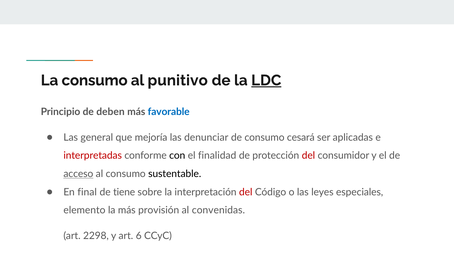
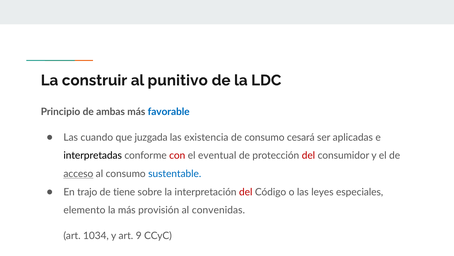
La consumo: consumo -> construir
LDC underline: present -> none
deben: deben -> ambas
general: general -> cuando
mejoría: mejoría -> juzgada
denunciar: denunciar -> existencia
interpretadas colour: red -> black
con colour: black -> red
finalidad: finalidad -> eventual
sustentable colour: black -> blue
final: final -> trajo
2298: 2298 -> 1034
6: 6 -> 9
